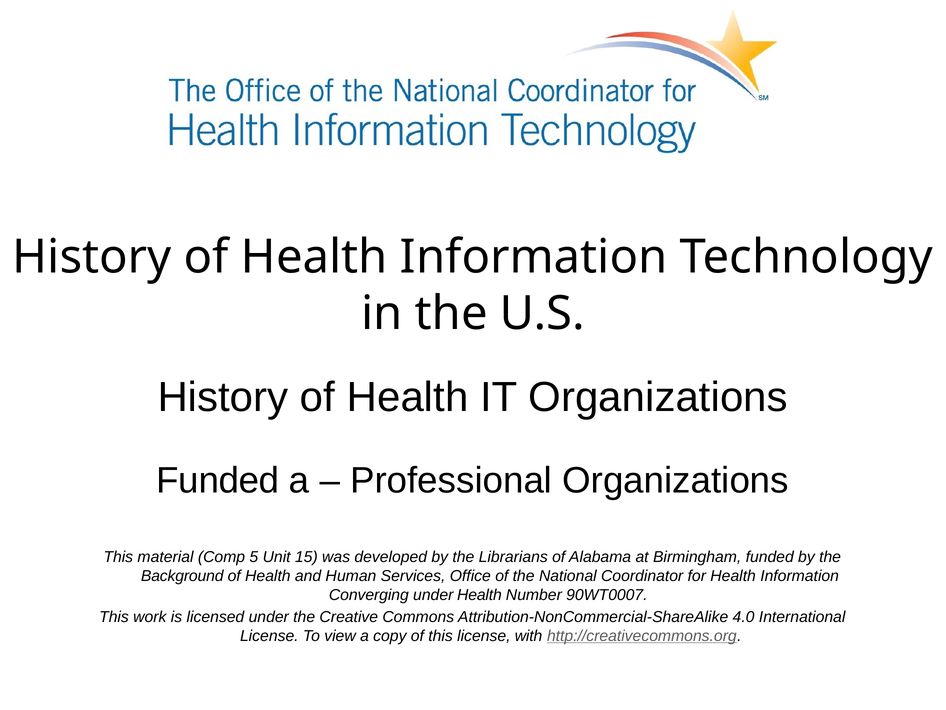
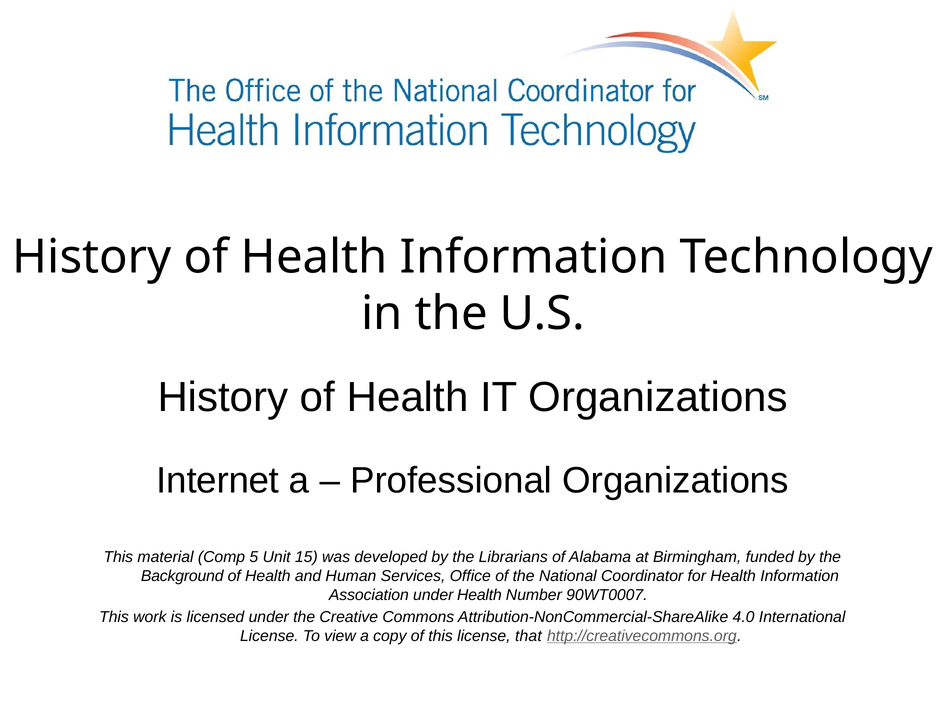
Funded at (218, 480): Funded -> Internet
Converging: Converging -> Association
with: with -> that
